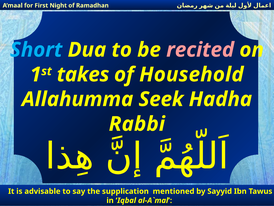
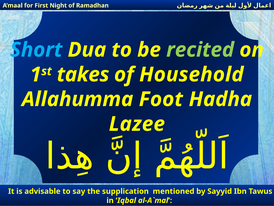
recited colour: pink -> light green
Seek: Seek -> Foot
Rabbi: Rabbi -> Lazee
